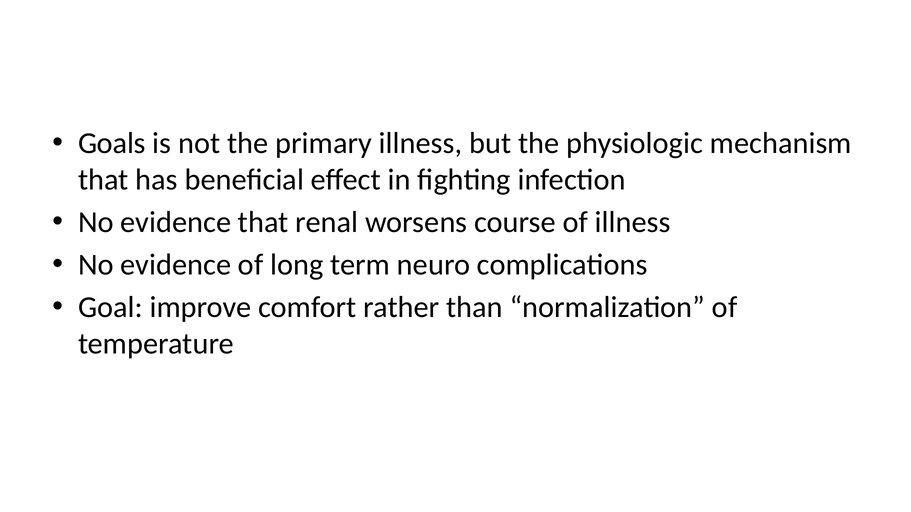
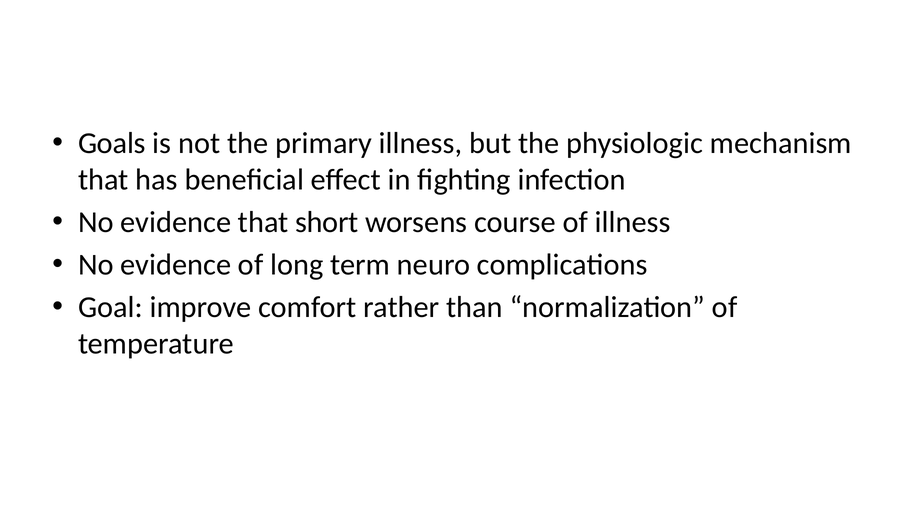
renal: renal -> short
